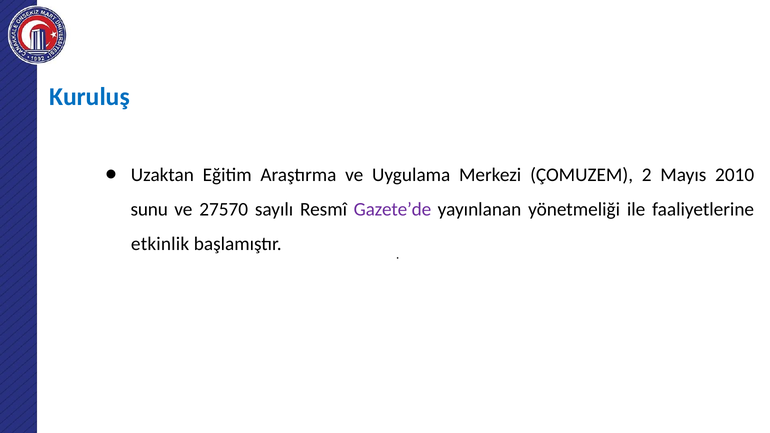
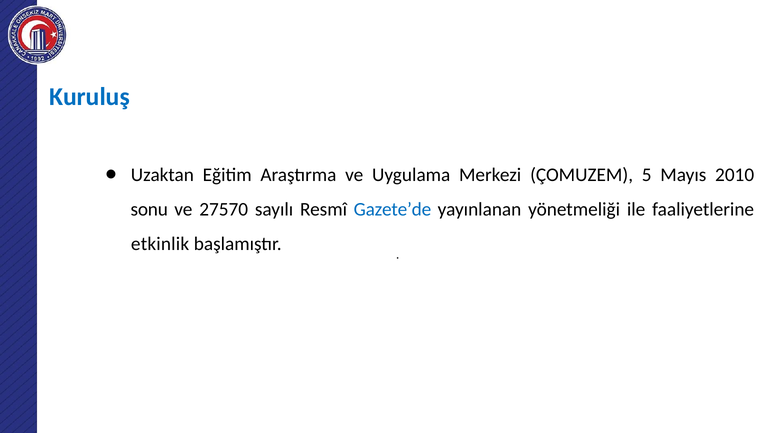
2: 2 -> 5
sunu: sunu -> sonu
Gazete’de colour: purple -> blue
